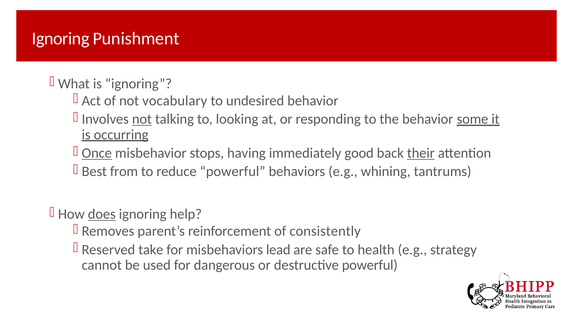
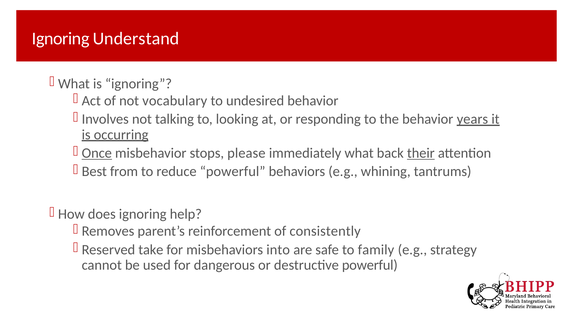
Punishment: Punishment -> Understand
not at (142, 119) underline: present -> none
some: some -> years
having: having -> please
immediately good: good -> what
does underline: present -> none
lead: lead -> into
health: health -> family
